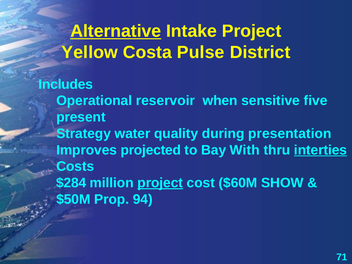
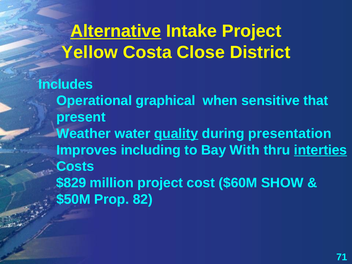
Pulse: Pulse -> Close
reservoir: reservoir -> graphical
five: five -> that
Strategy: Strategy -> Weather
quality underline: none -> present
projected: projected -> including
$284: $284 -> $829
project at (160, 183) underline: present -> none
94: 94 -> 82
